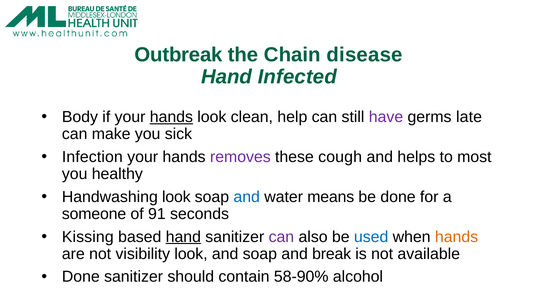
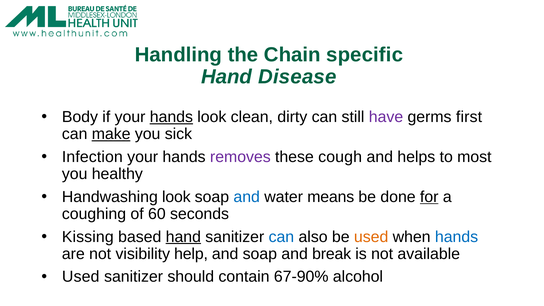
Outbreak: Outbreak -> Handling
disease: disease -> specific
Infected: Infected -> Disease
help: help -> dirty
late: late -> first
make underline: none -> present
for underline: none -> present
someone: someone -> coughing
91: 91 -> 60
can at (281, 237) colour: purple -> blue
used at (371, 237) colour: blue -> orange
hands at (457, 237) colour: orange -> blue
visibility look: look -> help
Done at (81, 277): Done -> Used
58-90%: 58-90% -> 67-90%
